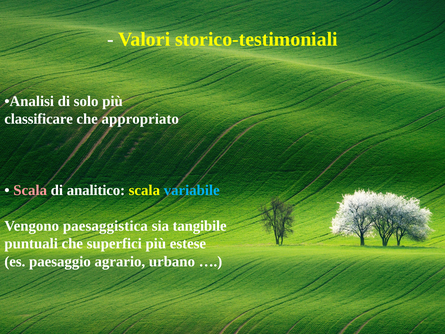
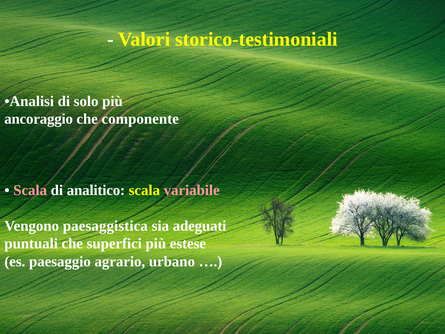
classificare: classificare -> ancoraggio
appropriato: appropriato -> componente
variabile colour: light blue -> pink
tangibile: tangibile -> adeguati
